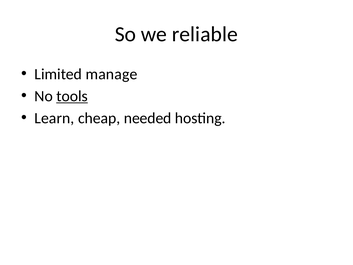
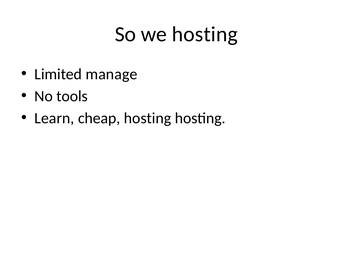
we reliable: reliable -> hosting
tools underline: present -> none
cheap needed: needed -> hosting
